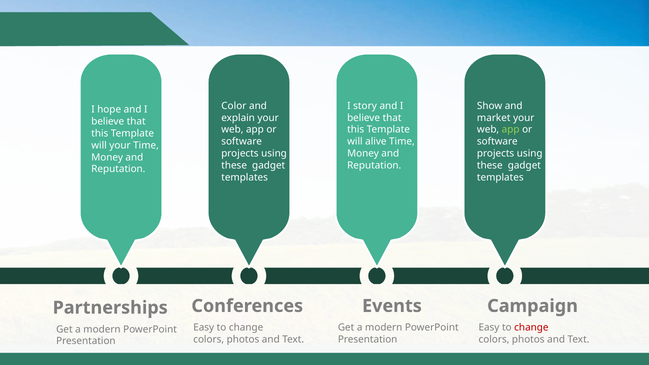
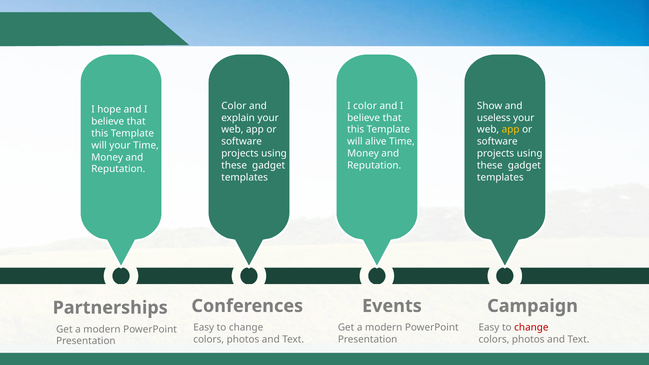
I story: story -> color
market: market -> useless
app at (511, 130) colour: light green -> yellow
